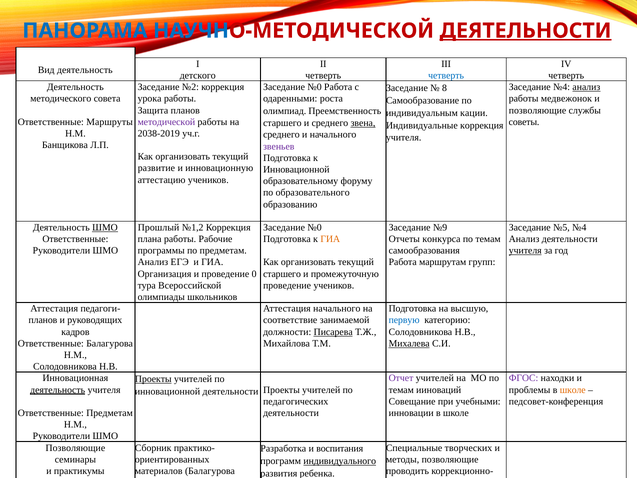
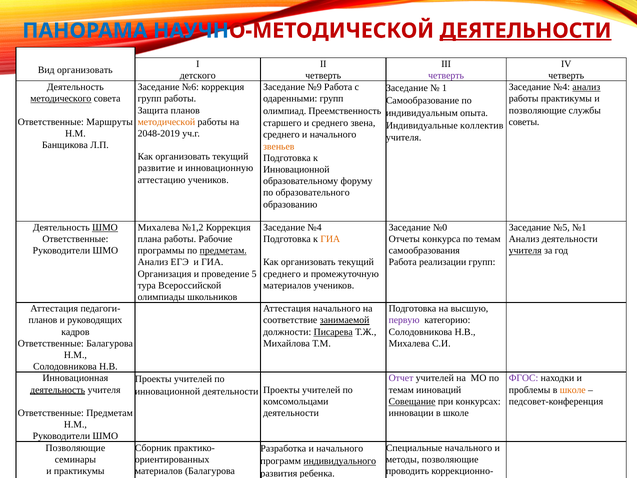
Вид деятельность: деятельность -> организовать
четверть at (446, 75) colour: blue -> purple
№2: №2 -> №6
№0 at (315, 87): №0 -> №9
8: 8 -> 1
методического underline: none -> present
урока at (150, 99): урока -> групп
одаренными роста: роста -> групп
работы медвежонок: медвежонок -> практикумы
кации: кации -> опыта
методической colour: purple -> orange
звена underline: present -> none
Индивидуальные коррекция: коррекция -> коллектив
2038-2019: 2038-2019 -> 2048-2019
звеньев colour: purple -> orange
Прошлый at (159, 227): Прошлый -> Михалева
№0 at (315, 227): №0 -> №4
№9: №9 -> №0
№5 №4: №4 -> №1
предметам at (223, 251) underline: none -> present
маршрутам: маршрутам -> реализации
0: 0 -> 5
старшего at (282, 274): старшего -> среднего
проведение at (287, 285): проведение -> материалов
занимаемой underline: none -> present
первую colour: blue -> purple
Михалева at (409, 343) underline: present -> none
Проекты at (153, 379) underline: present -> none
педагогических: педагогических -> комсомольцами
Совещание underline: none -> present
учебными: учебными -> конкурсах
Специальные творческих: творческих -> начального
Разработка и воспитания: воспитания -> начального
